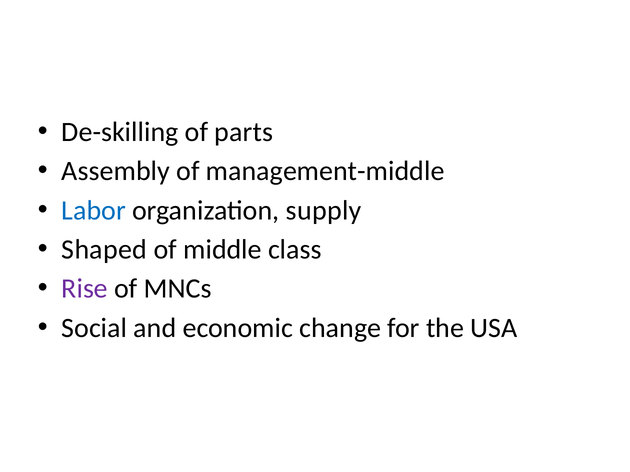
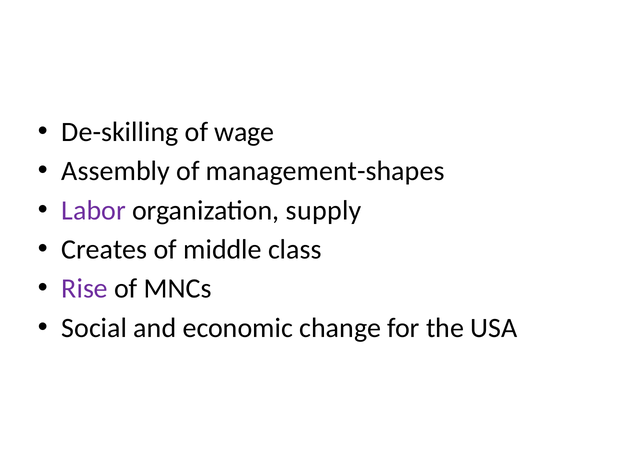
parts: parts -> wage
management-middle: management-middle -> management-shapes
Labor colour: blue -> purple
Shaped: Shaped -> Creates
